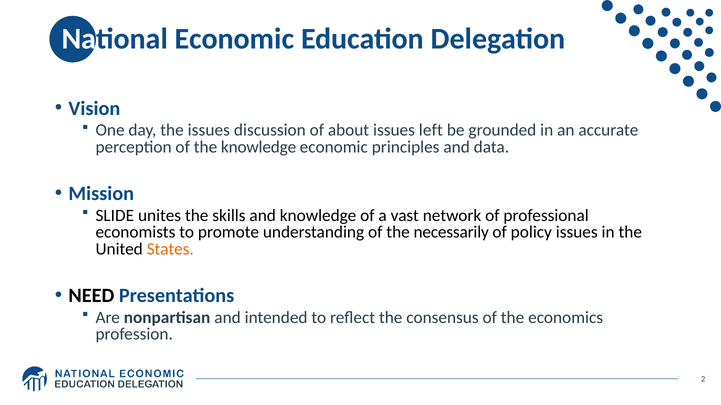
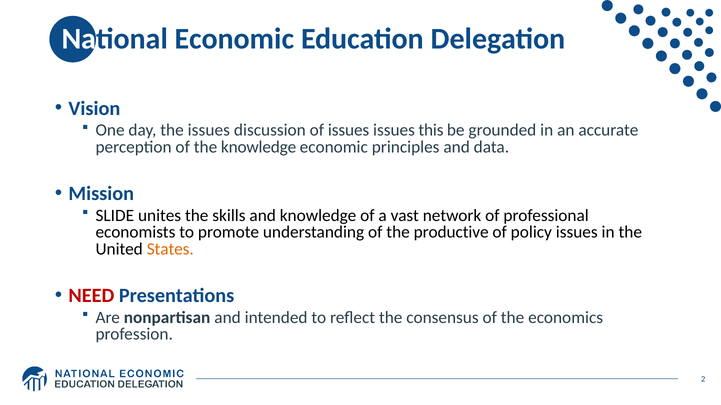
of about: about -> issues
left: left -> this
necessarily: necessarily -> productive
NEED colour: black -> red
